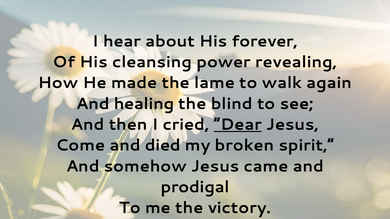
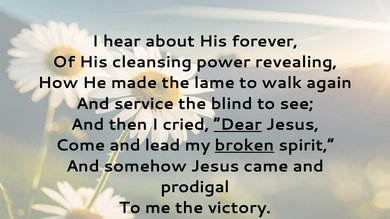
healing: healing -> service
died: died -> lead
broken underline: none -> present
